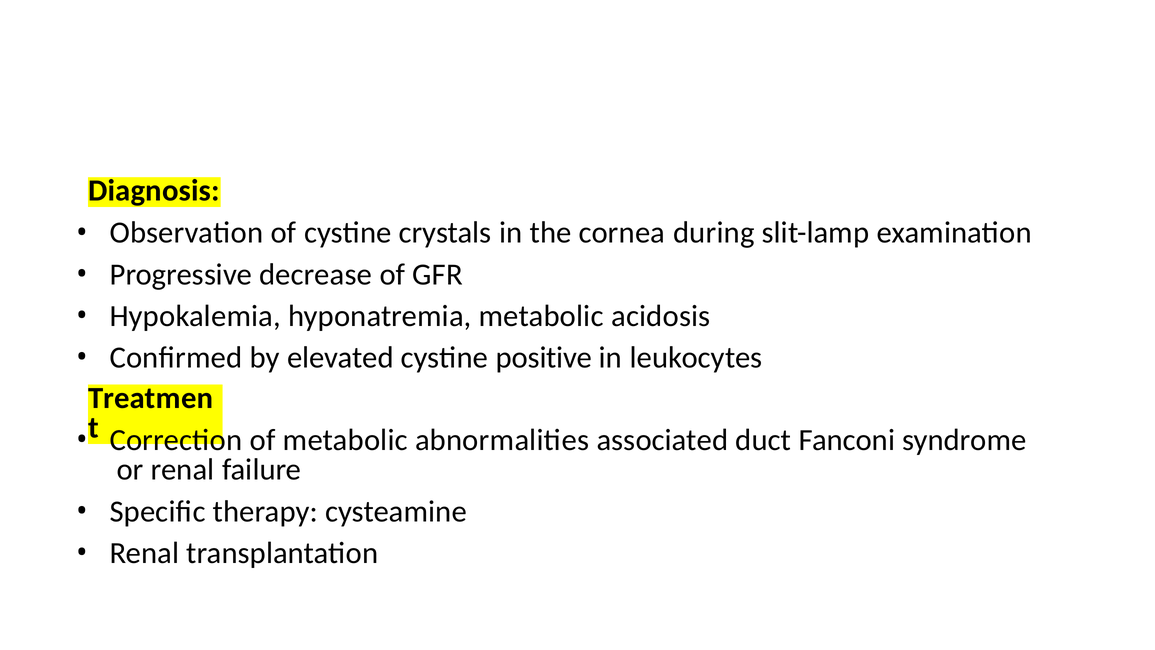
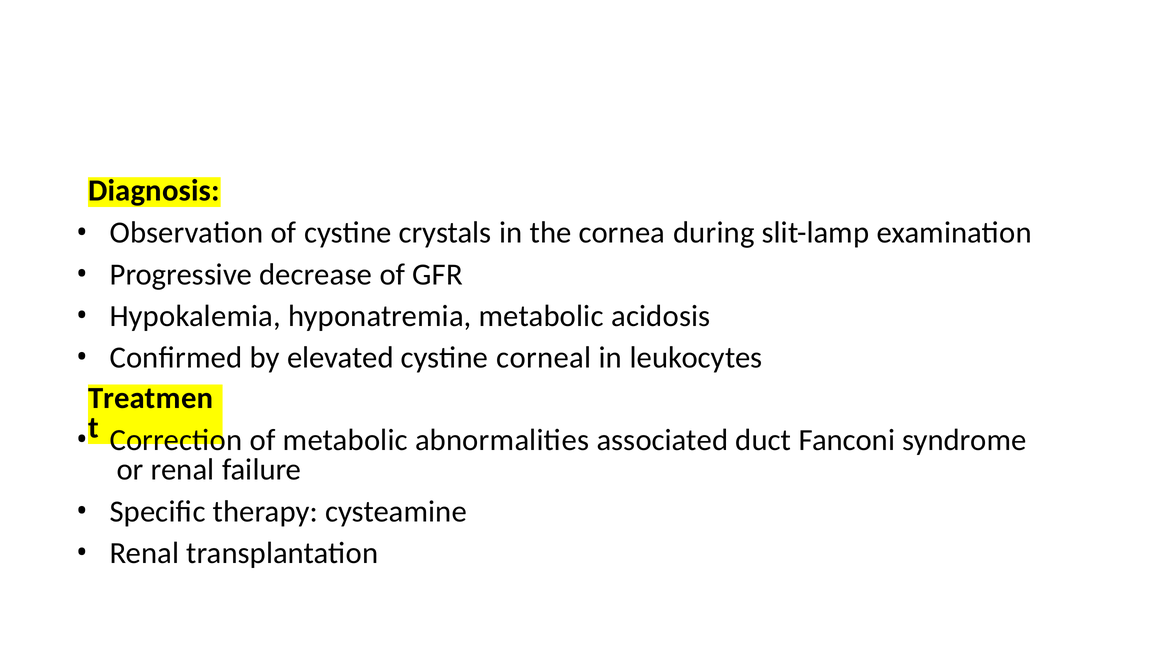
positive: positive -> corneal
